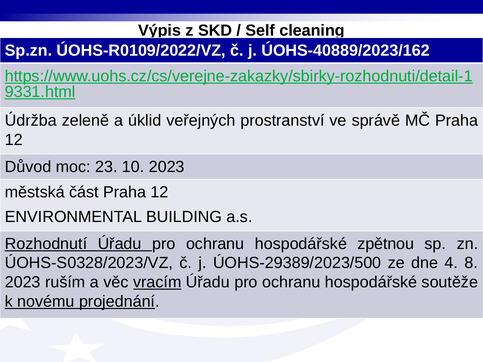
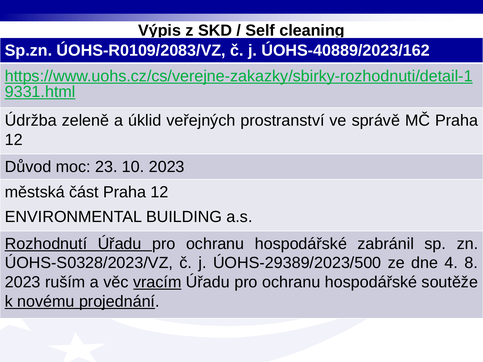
ÚOHS-R0109/2022/VZ: ÚOHS-R0109/2022/VZ -> ÚOHS-R0109/2083/VZ
zpětnou: zpětnou -> zabránil
